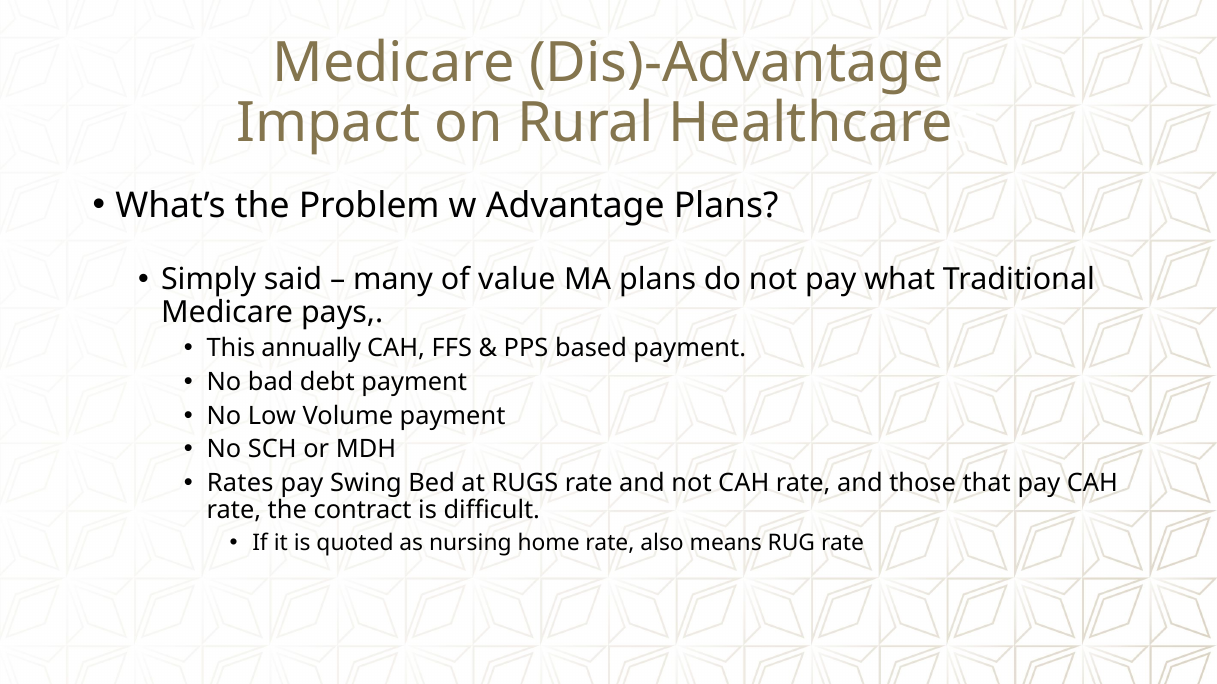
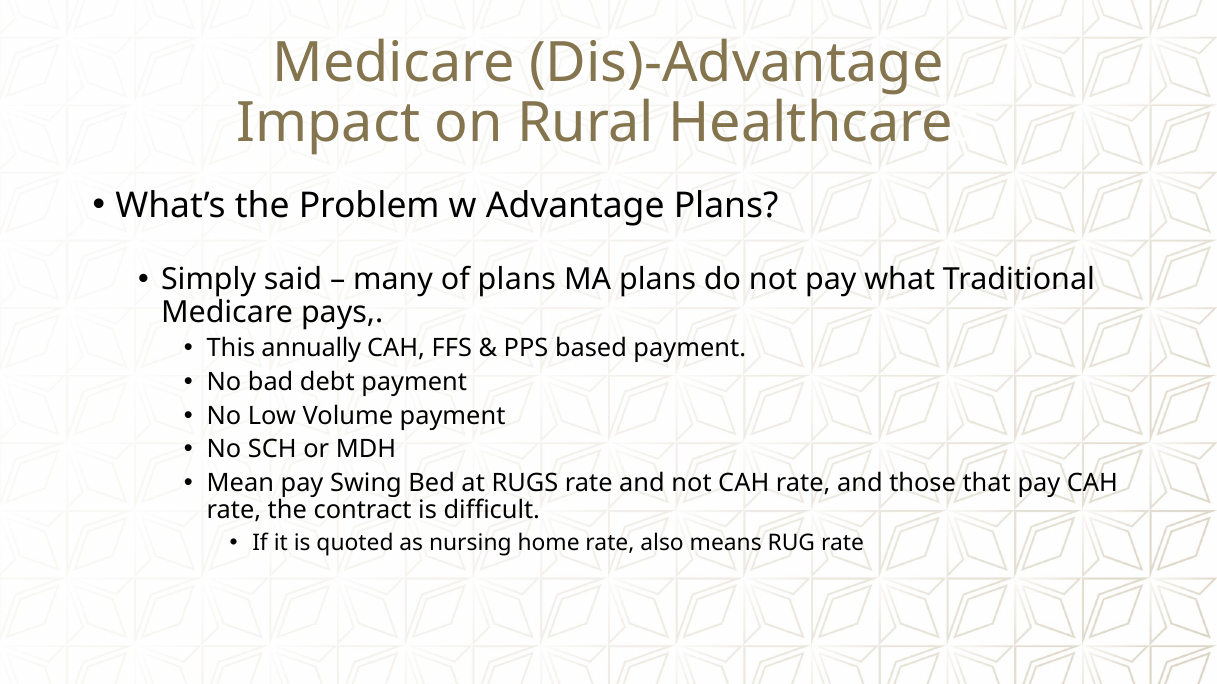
of value: value -> plans
Rates: Rates -> Mean
